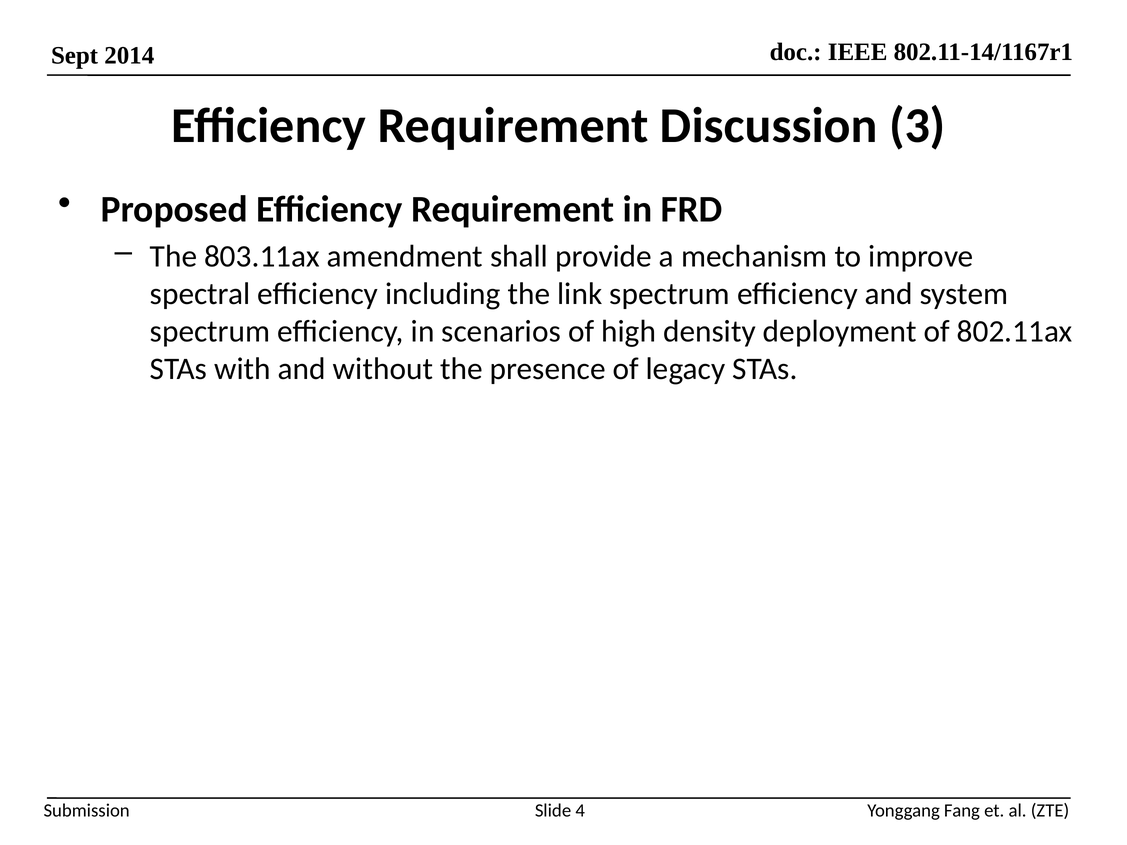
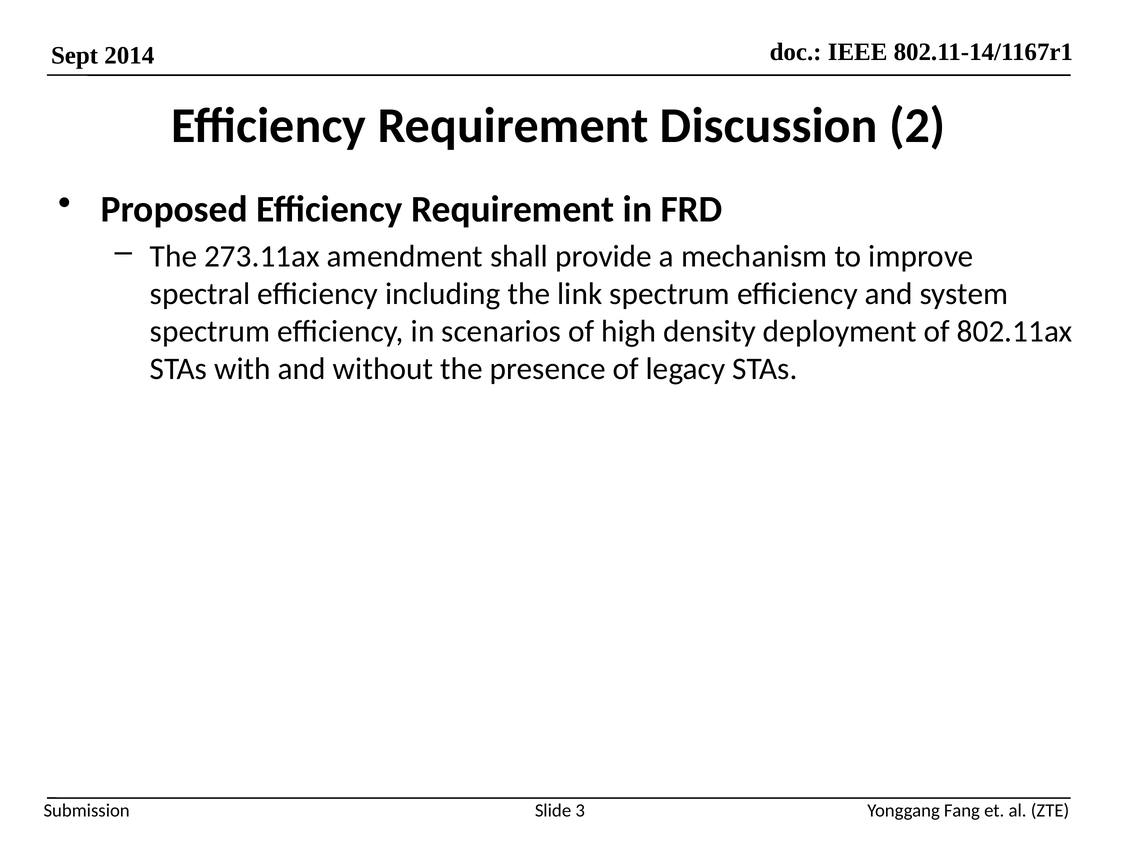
3: 3 -> 2
803.11ax: 803.11ax -> 273.11ax
4: 4 -> 3
